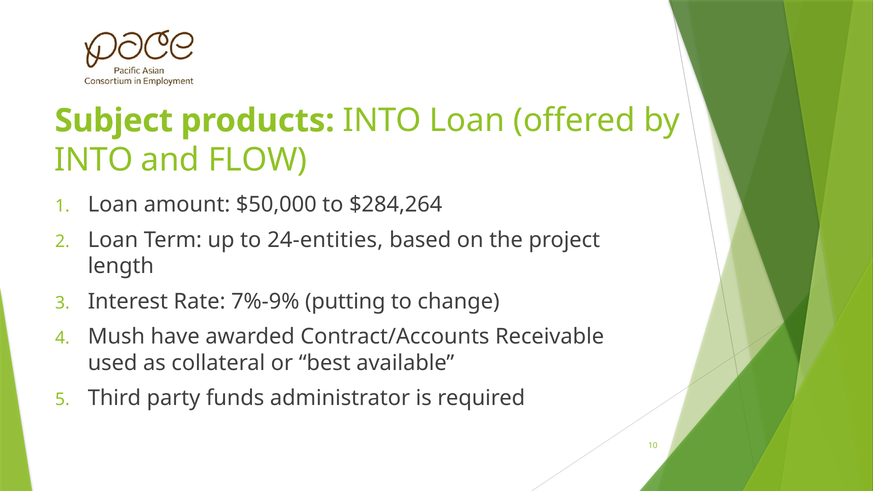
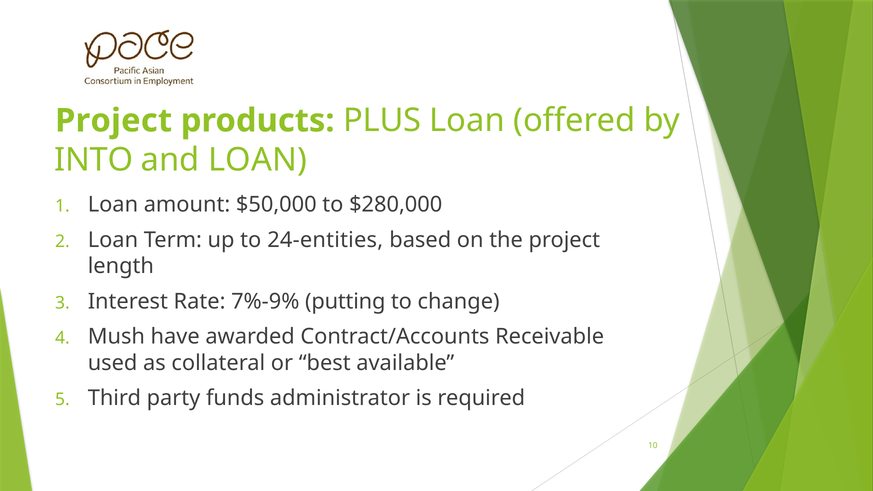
Subject at (114, 121): Subject -> Project
products INTO: INTO -> PLUS
and FLOW: FLOW -> LOAN
$284,264: $284,264 -> $280,000
